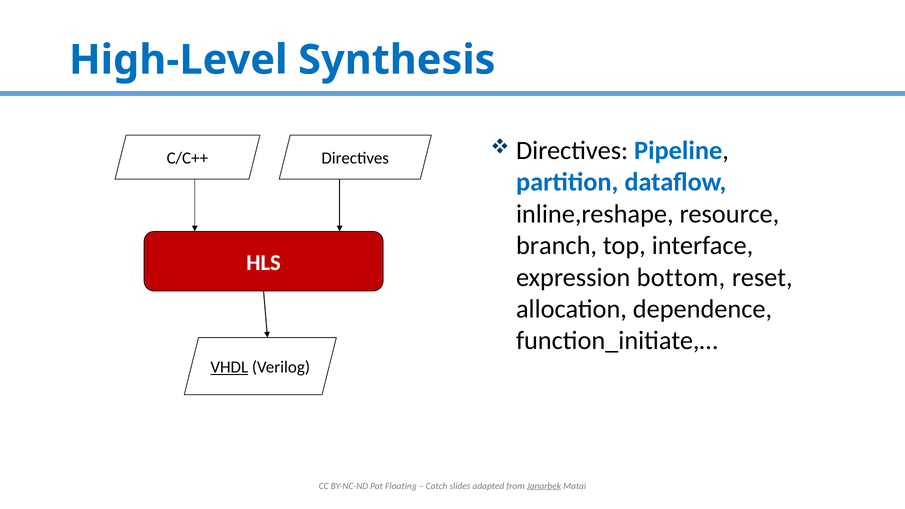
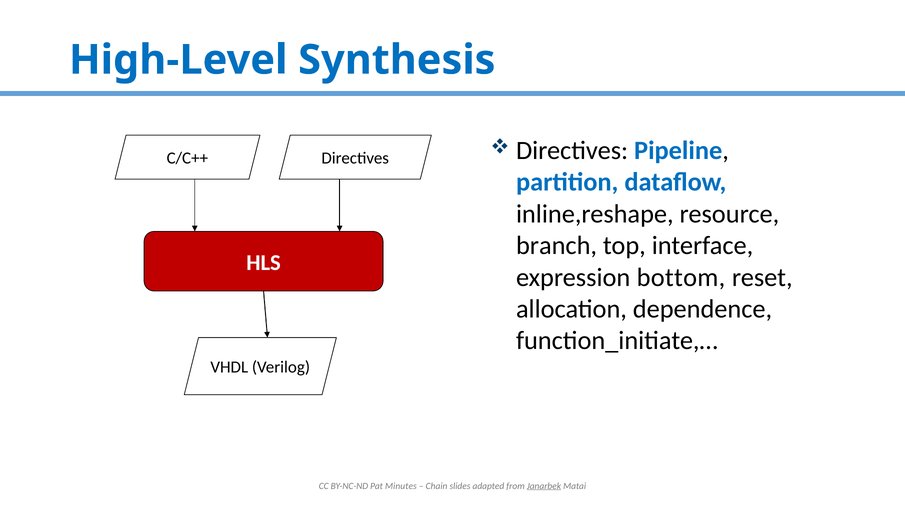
VHDL underline: present -> none
Floating: Floating -> Minutes
Catch: Catch -> Chain
